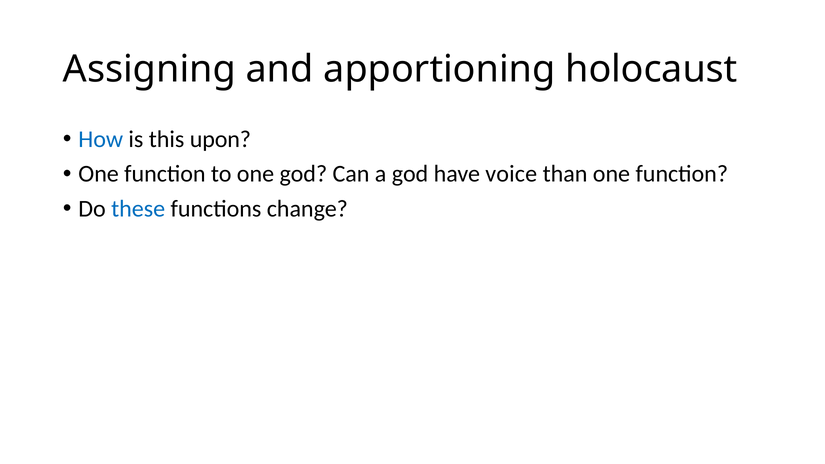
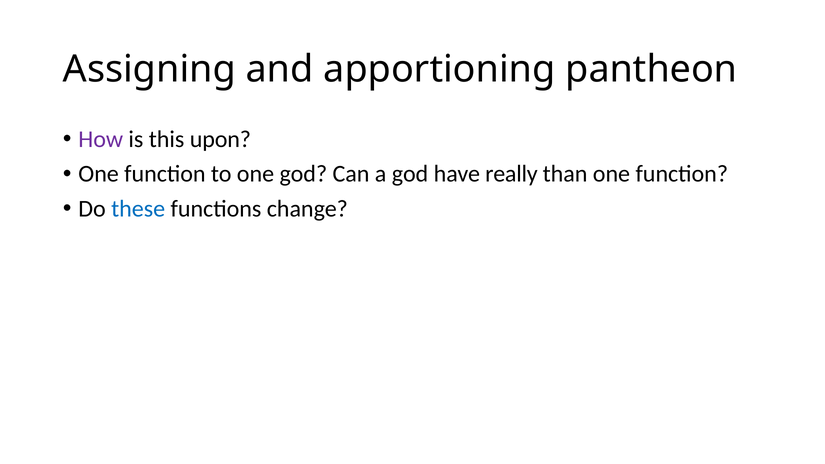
holocaust: holocaust -> pantheon
How colour: blue -> purple
voice: voice -> really
